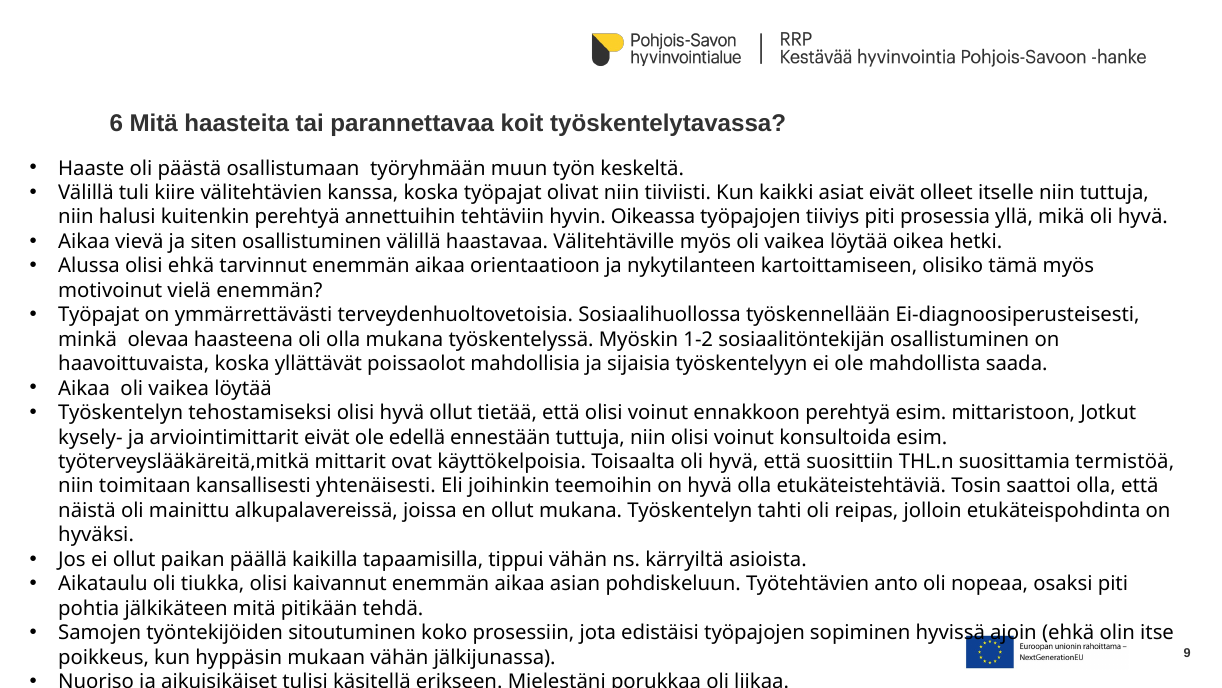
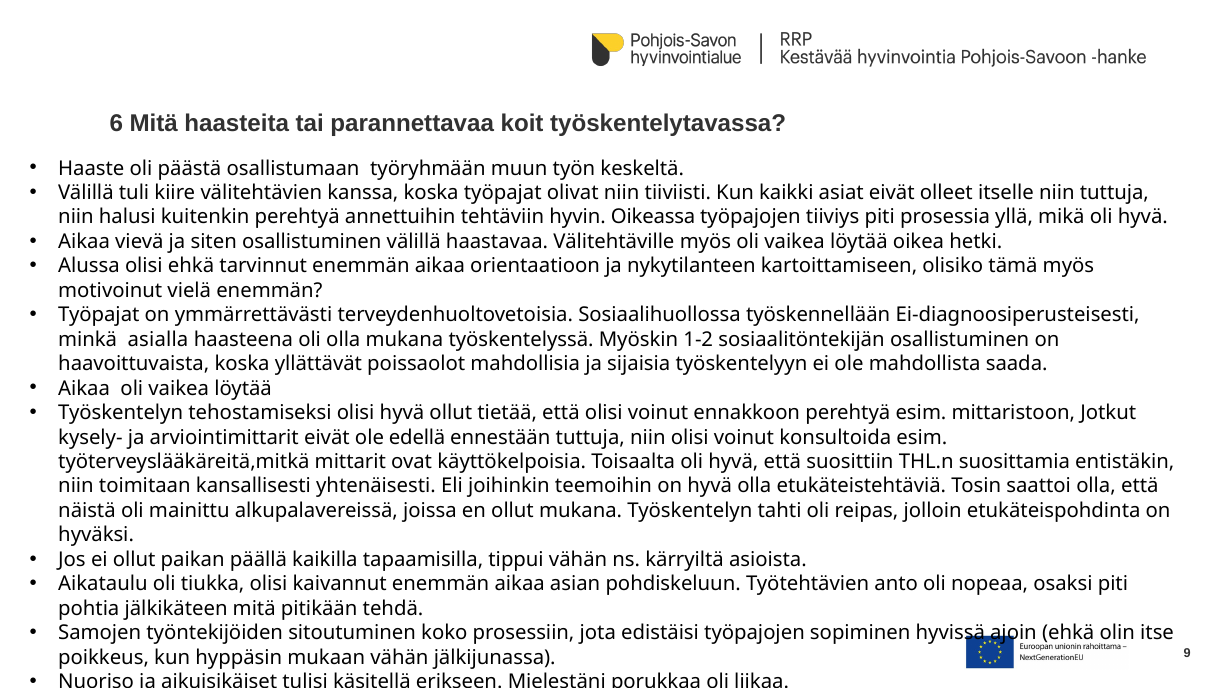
olevaa: olevaa -> asialla
termistöä: termistöä -> entistäkin
